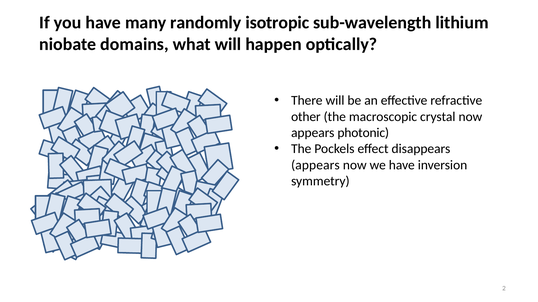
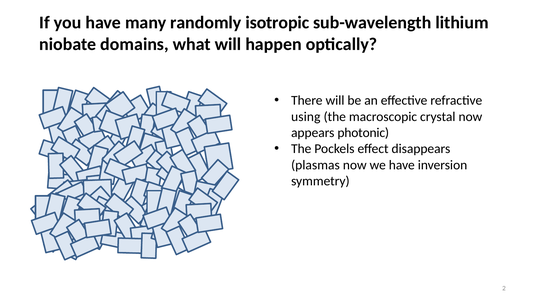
other: other -> using
appears at (315, 165): appears -> plasmas
